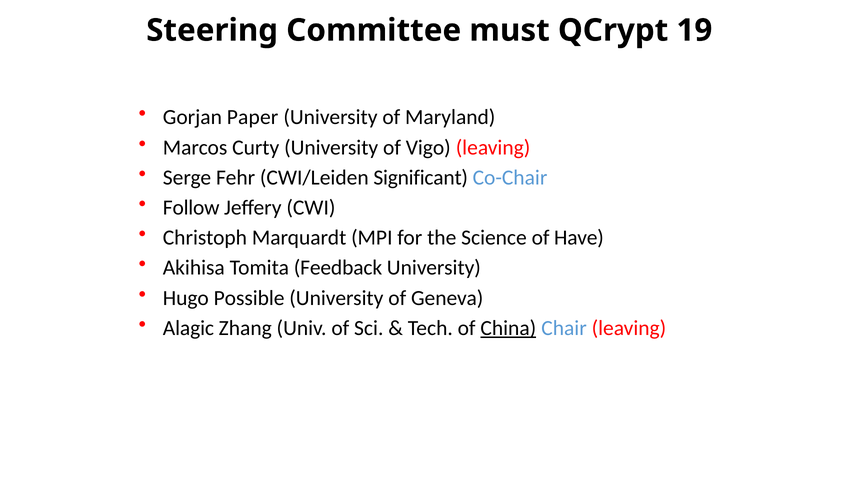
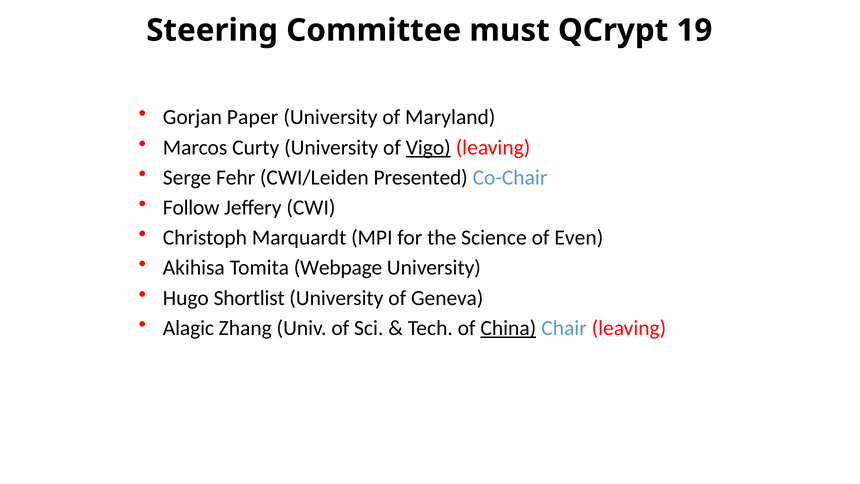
Vigo underline: none -> present
Significant: Significant -> Presented
Have: Have -> Even
Feedback: Feedback -> Webpage
Possible: Possible -> Shortlist
